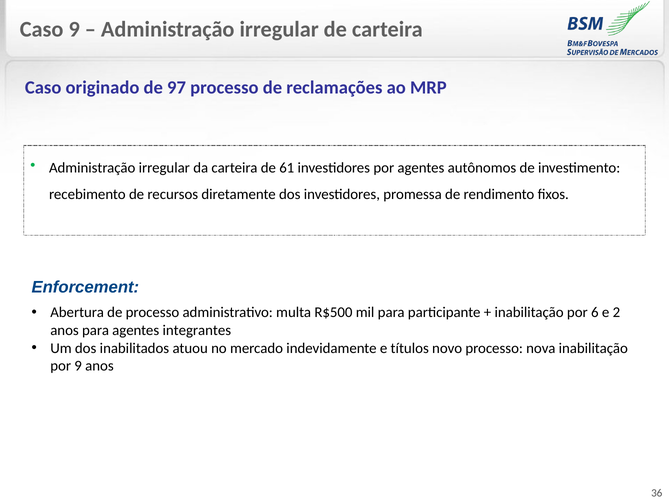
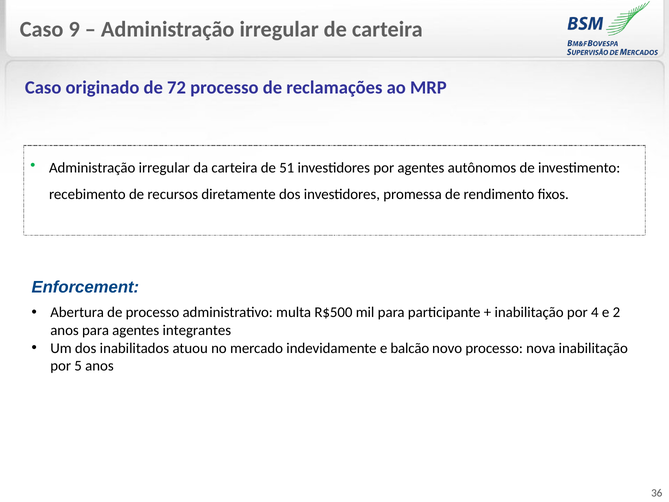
97: 97 -> 72
61: 61 -> 51
6: 6 -> 4
títulos: títulos -> balcão
por 9: 9 -> 5
